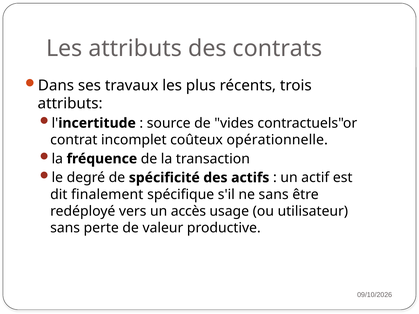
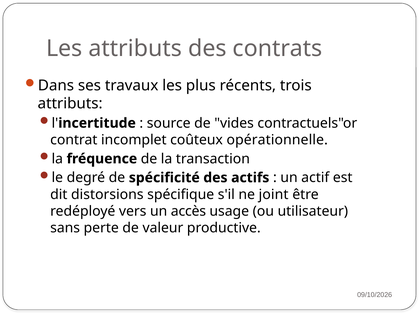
finalement: finalement -> distorsions
ne sans: sans -> joint
